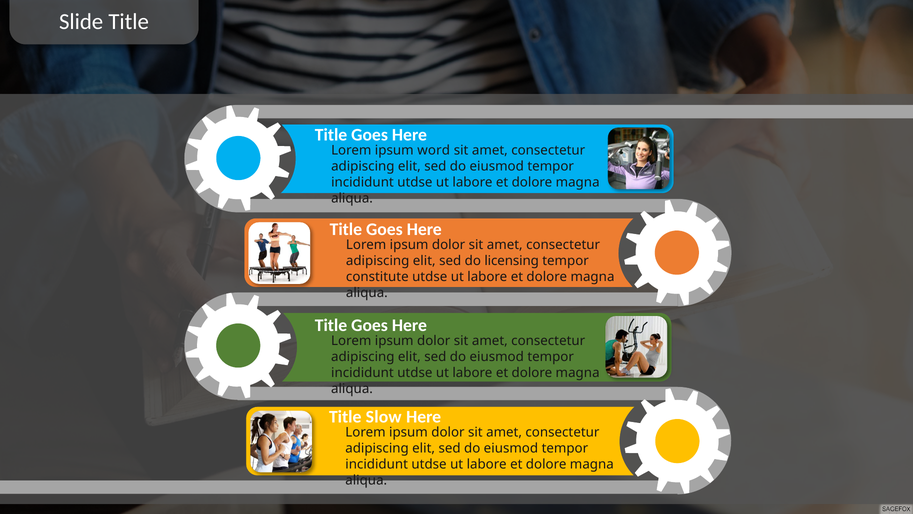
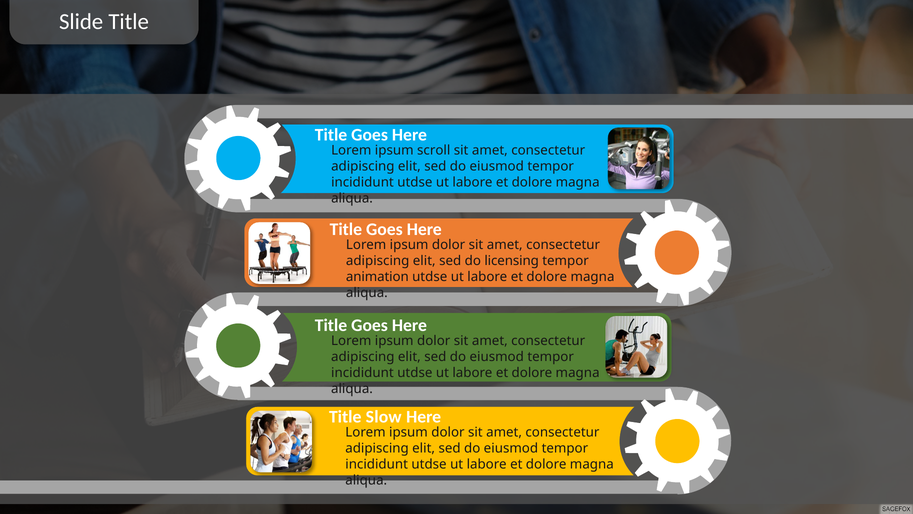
word: word -> scroll
constitute: constitute -> animation
